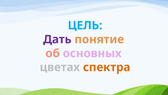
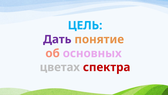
спектра colour: orange -> red
